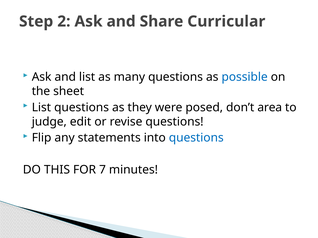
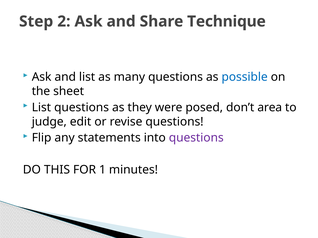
Curricular: Curricular -> Technique
questions at (196, 138) colour: blue -> purple
7: 7 -> 1
